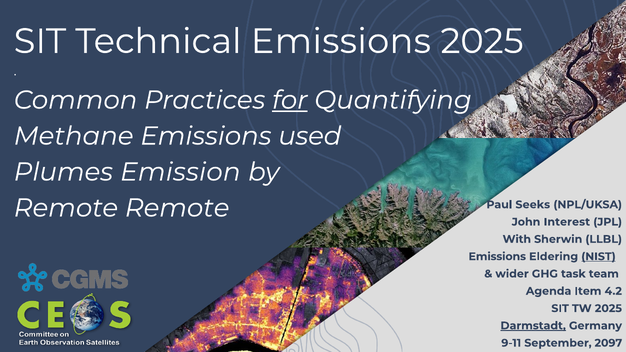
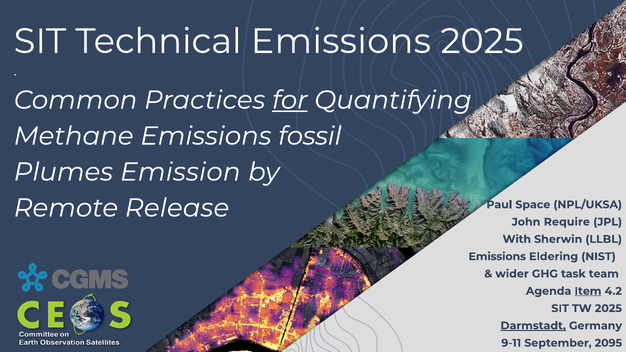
used: used -> fossil
Remote Remote: Remote -> Release
Seeks: Seeks -> Space
Interest: Interest -> Require
NIST underline: present -> none
Item underline: none -> present
2097: 2097 -> 2095
